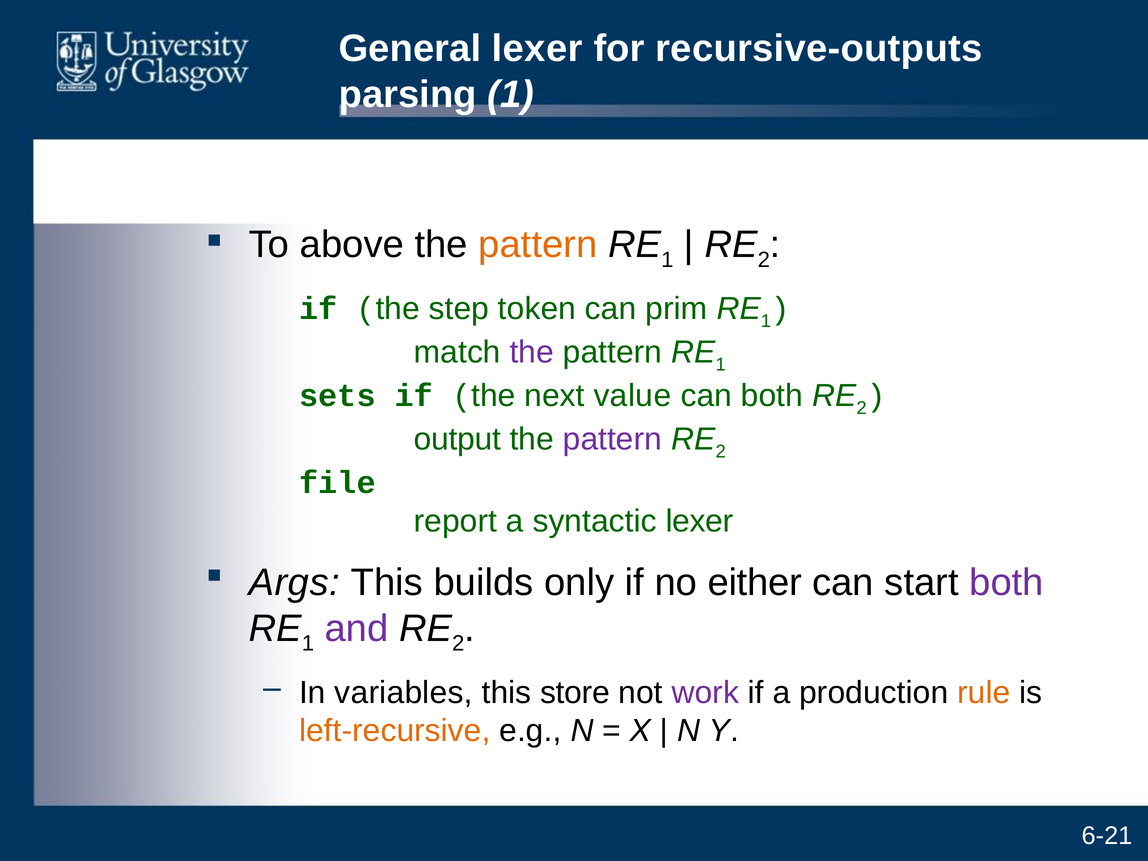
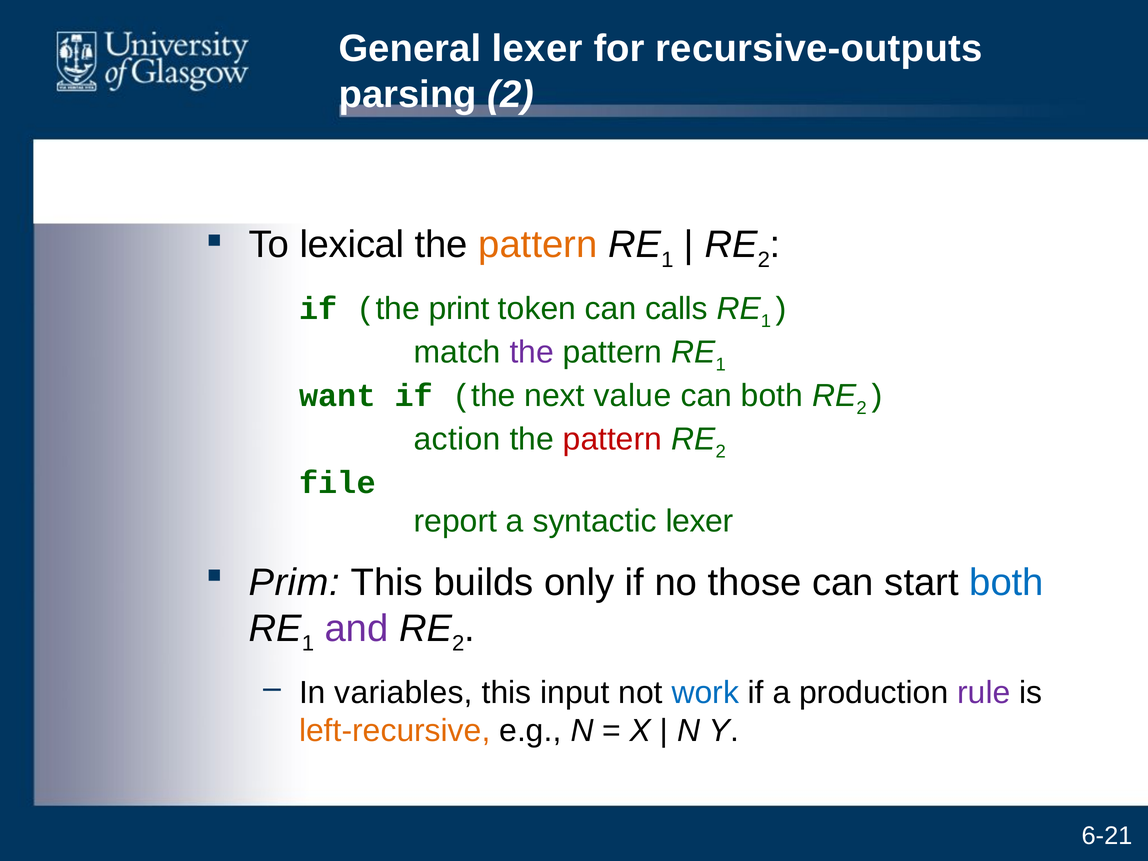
parsing 1: 1 -> 2
above: above -> lexical
step: step -> print
prim: prim -> calls
sets: sets -> want
output: output -> action
pattern at (612, 439) colour: purple -> red
Args: Args -> Prim
either: either -> those
both at (1007, 583) colour: purple -> blue
store: store -> input
work colour: purple -> blue
rule colour: orange -> purple
